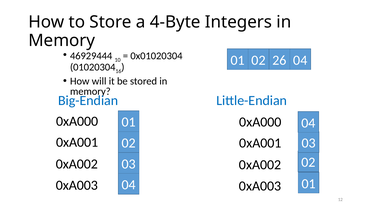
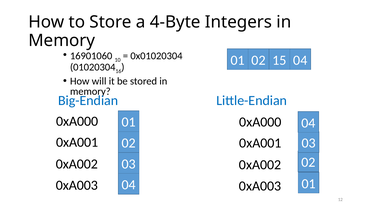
46929444: 46929444 -> 16901060
26: 26 -> 15
